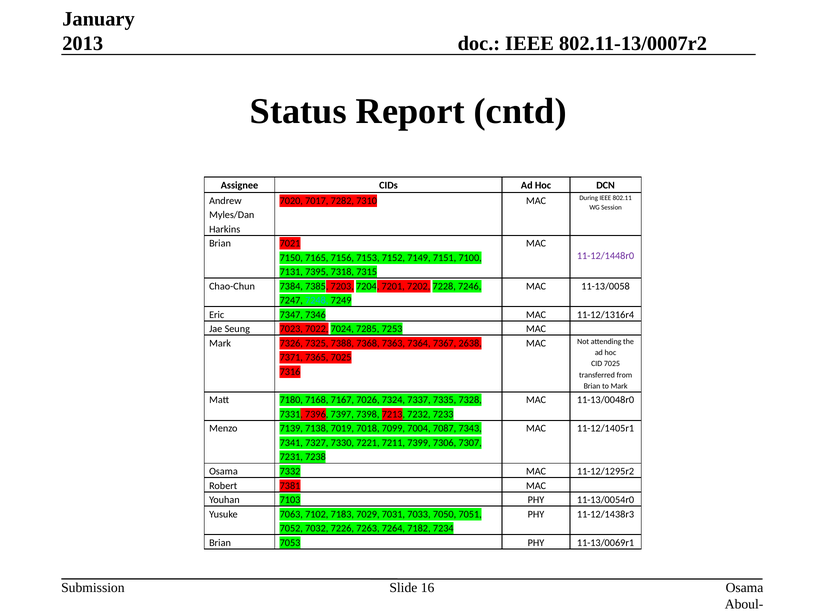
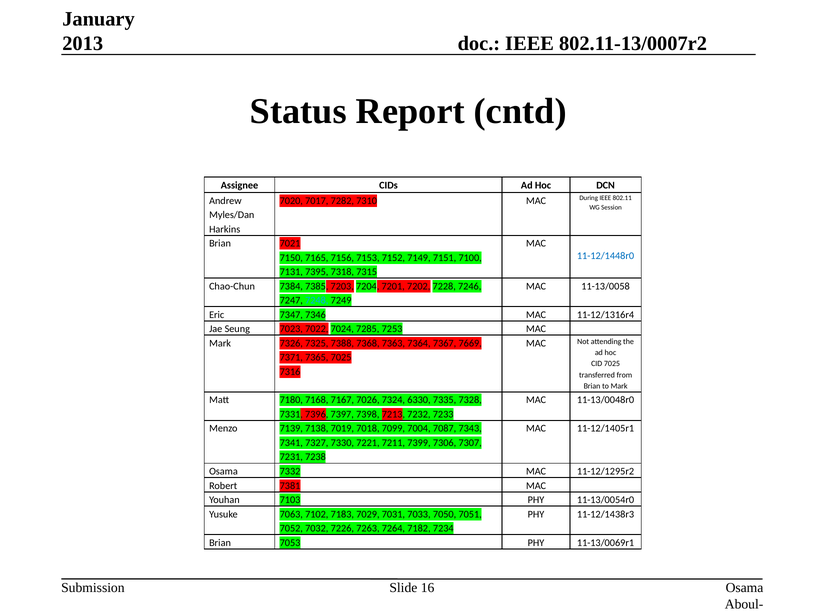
11-12/1448r0 colour: purple -> blue
2638: 2638 -> 7669
7337: 7337 -> 6330
